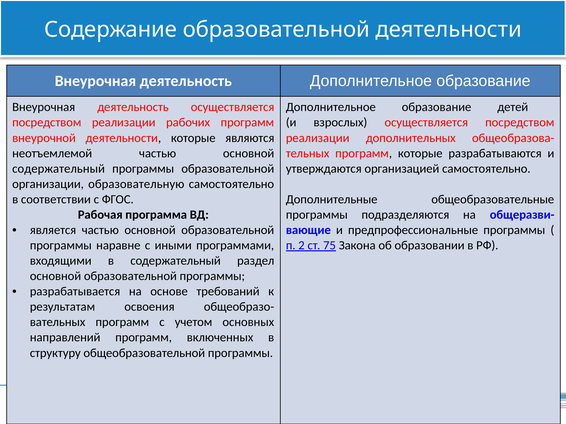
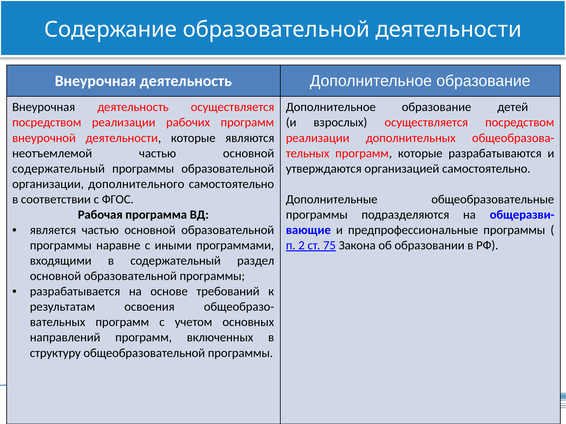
образовательную: образовательную -> дополнительного
